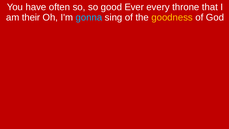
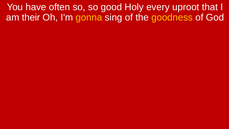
Ever: Ever -> Holy
throne: throne -> uproot
gonna colour: light blue -> yellow
